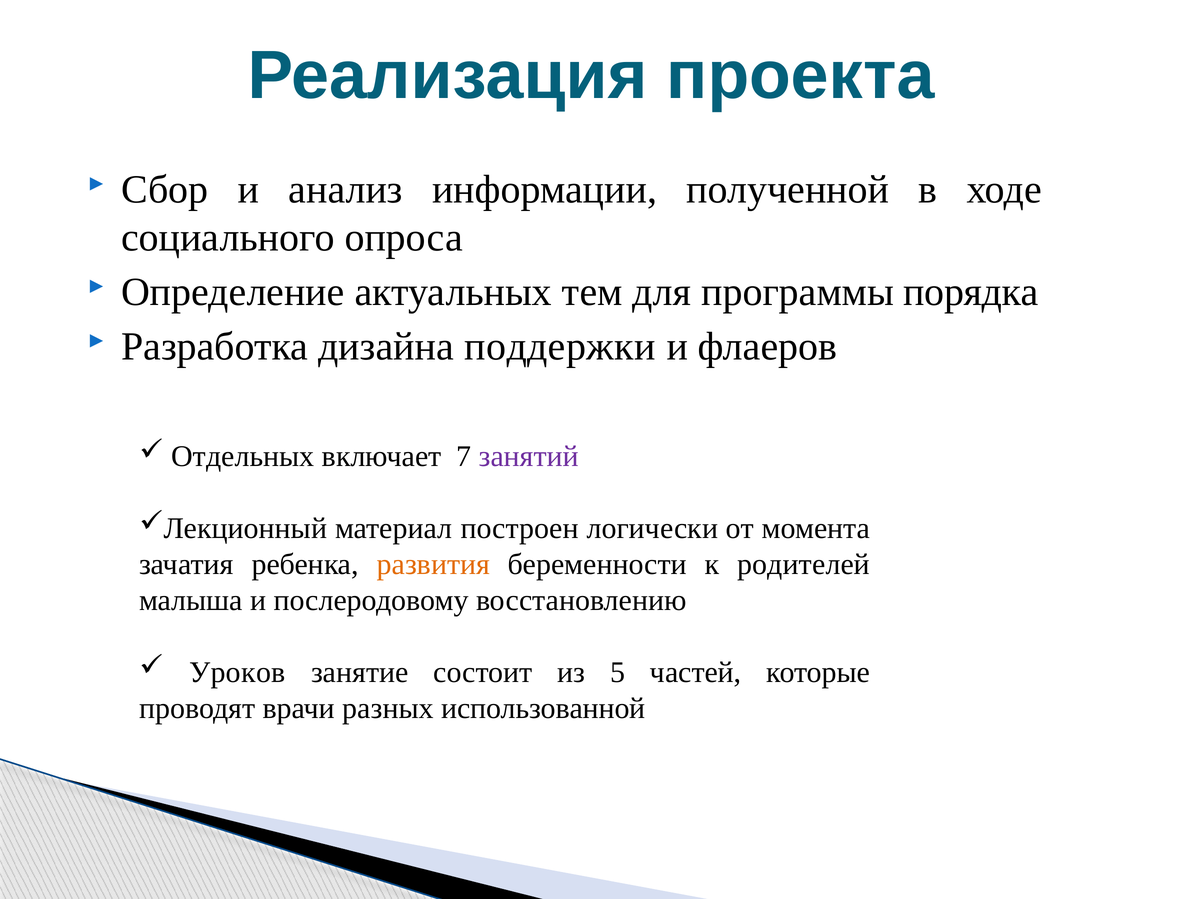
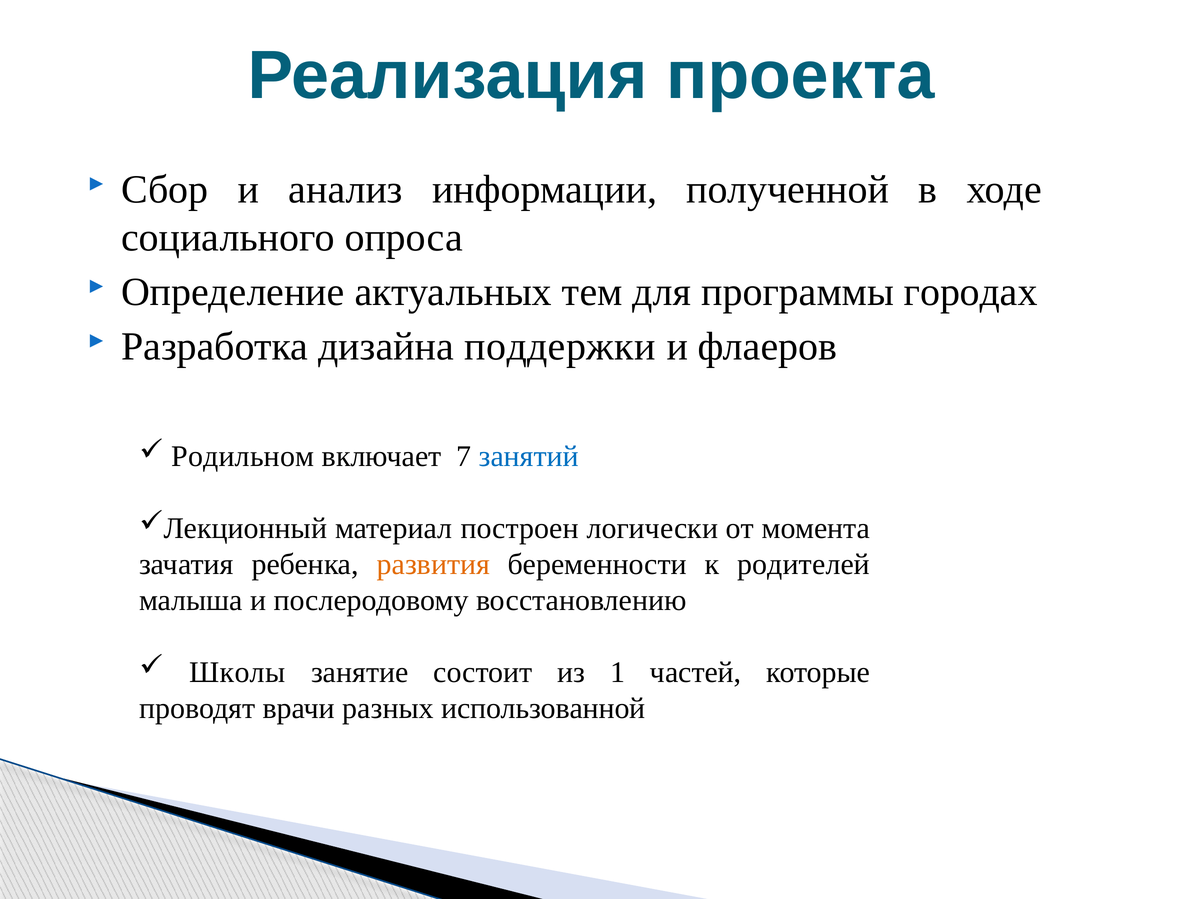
порядка: порядка -> городах
Отдельных: Отдельных -> Родильном
занятий colour: purple -> blue
Уроков: Уроков -> Школы
5: 5 -> 1
